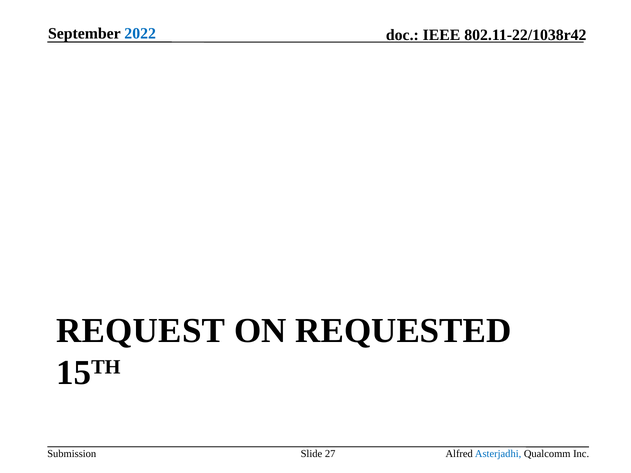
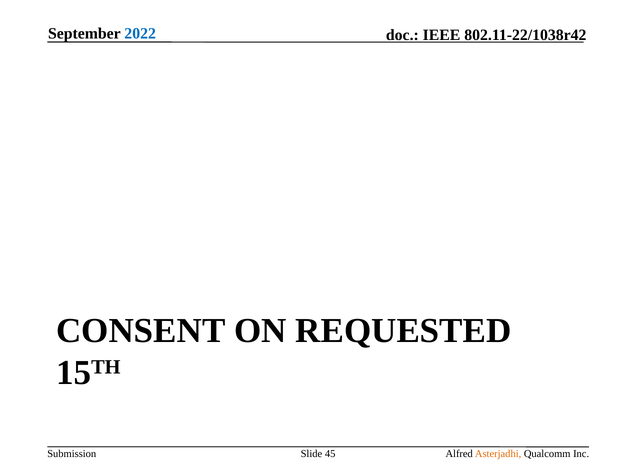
REQUEST: REQUEST -> CONSENT
27: 27 -> 45
Asterjadhi colour: blue -> orange
